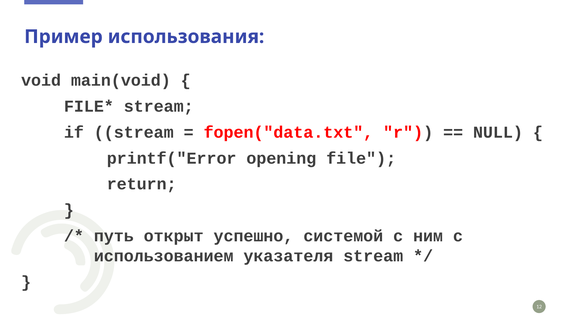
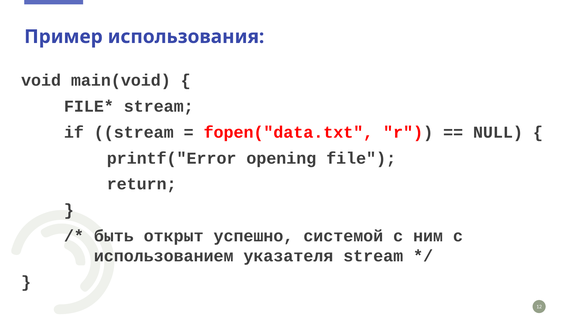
путь: путь -> быть
